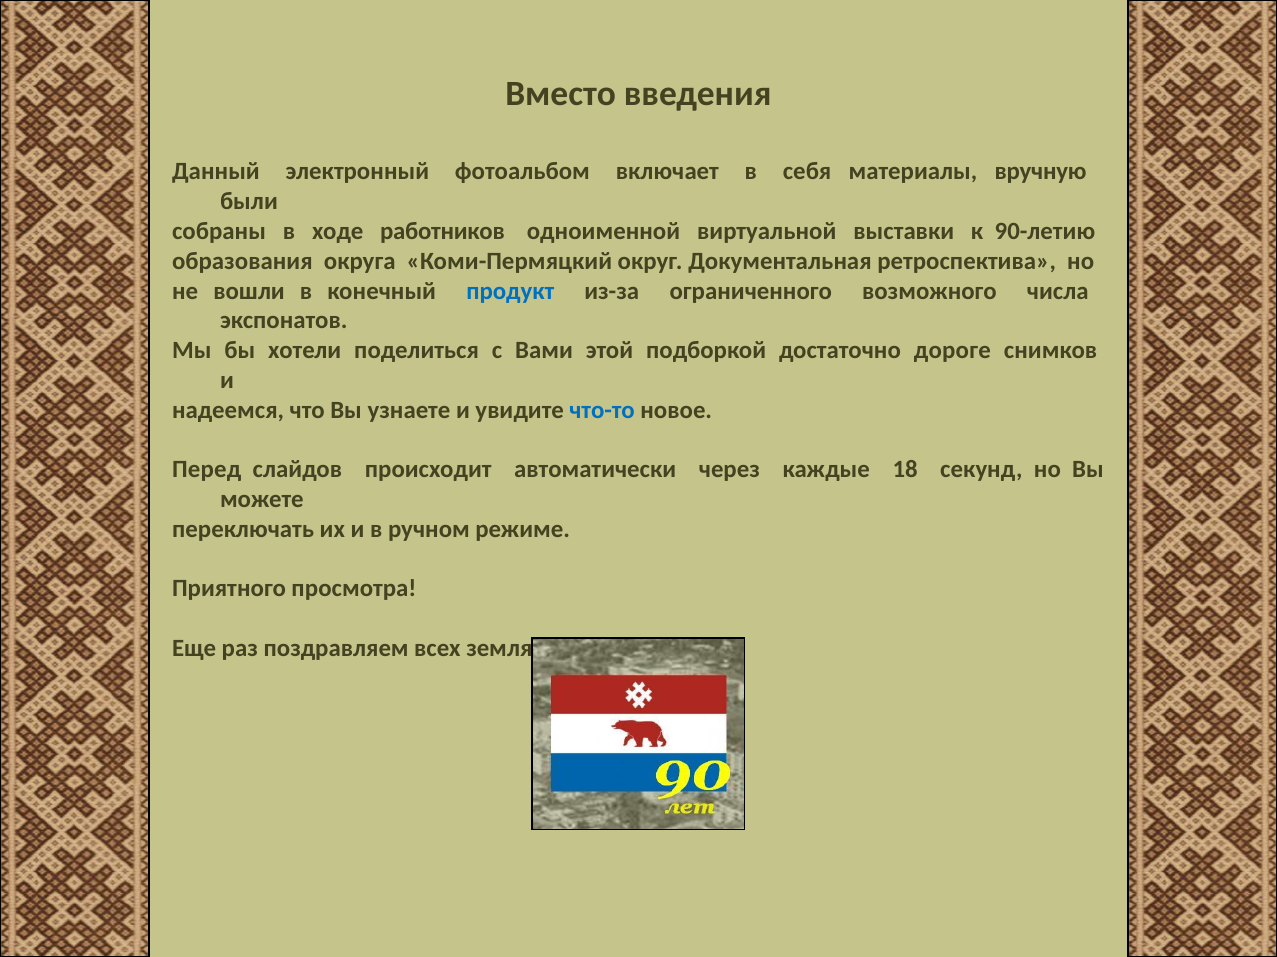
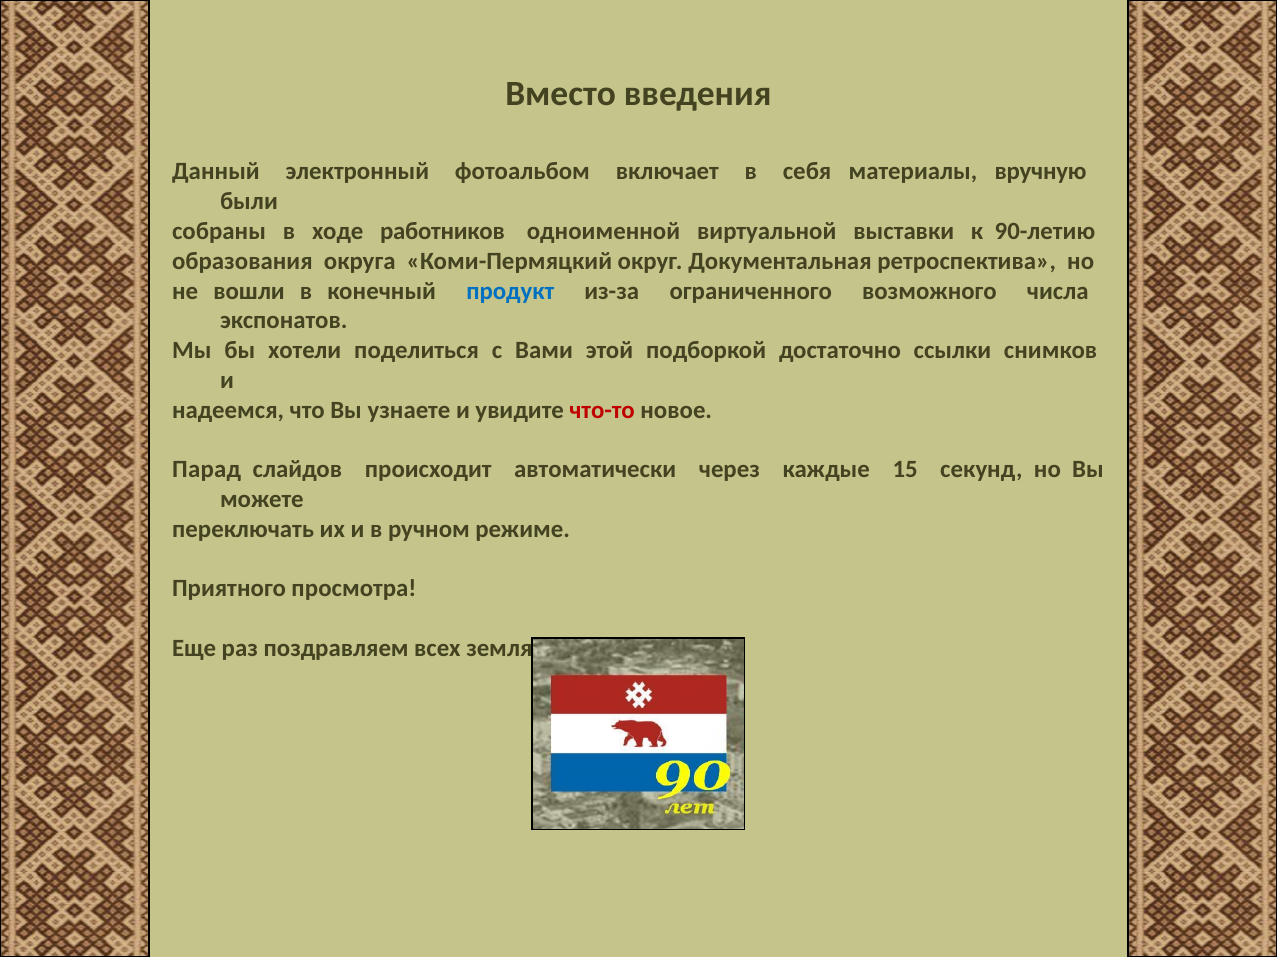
дороге: дороге -> ссылки
что-то colour: blue -> red
Перед: Перед -> Парад
18: 18 -> 15
